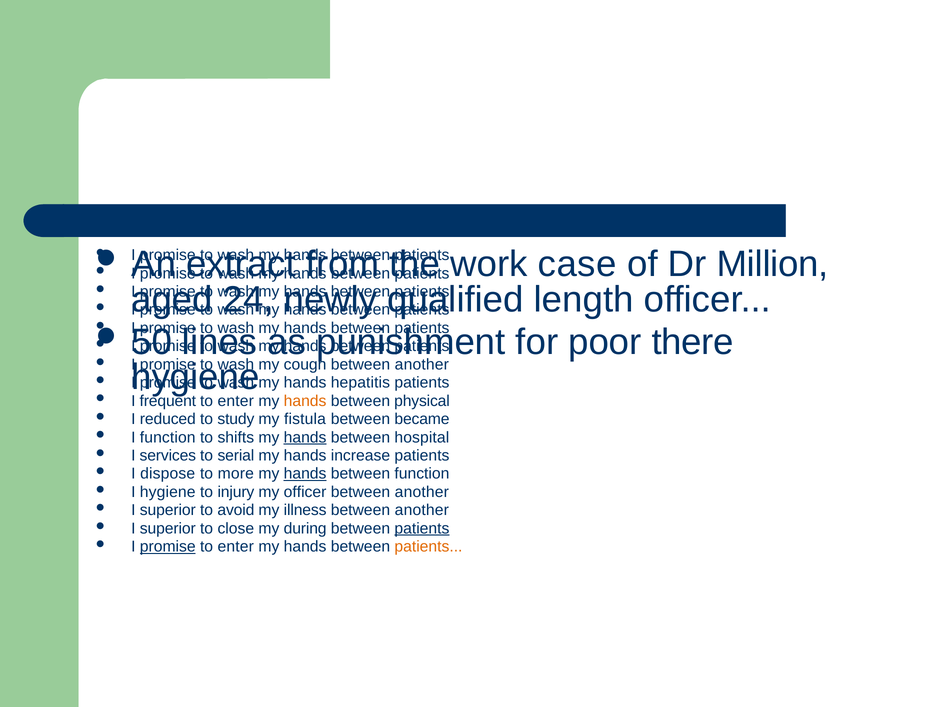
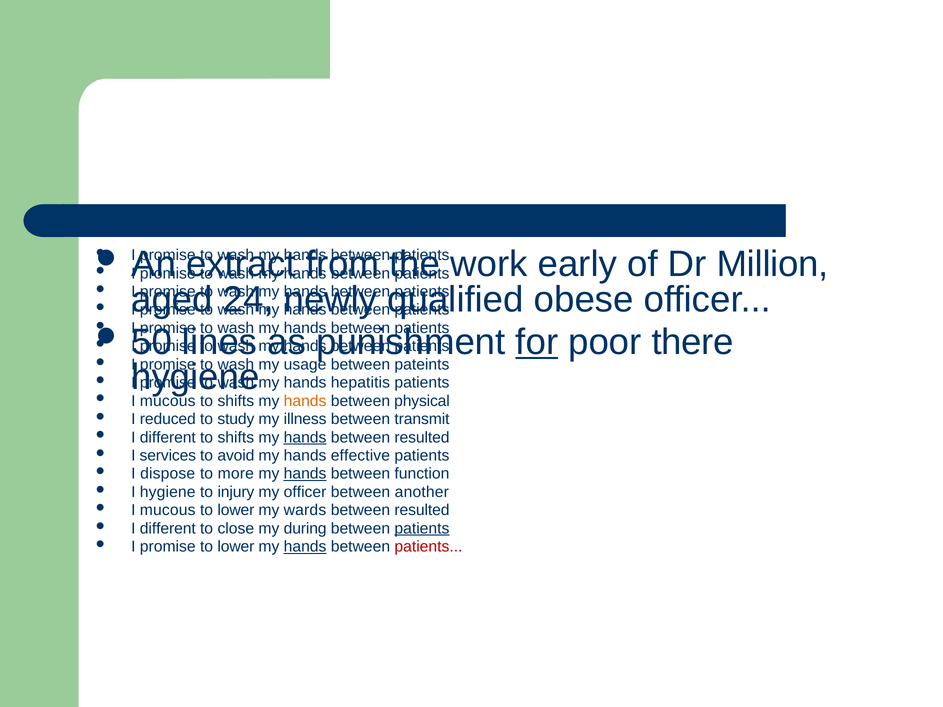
case: case -> early
length: length -> obese
for underline: none -> present
cough: cough -> usage
another at (422, 365): another -> pateints
frequent at (168, 401): frequent -> mucous
enter at (236, 401): enter -> shifts
fistula: fistula -> illness
became: became -> transmit
function at (168, 438): function -> different
hospital at (422, 438): hospital -> resulted
serial: serial -> avoid
increase: increase -> effective
superior at (168, 510): superior -> mucous
avoid at (236, 510): avoid -> lower
illness: illness -> wards
another at (422, 510): another -> resulted
superior at (168, 529): superior -> different
promise at (168, 547) underline: present -> none
enter at (236, 547): enter -> lower
hands at (305, 547) underline: none -> present
patients at (428, 547) colour: orange -> red
